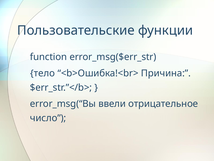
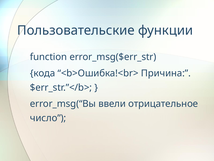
тело: тело -> кода
